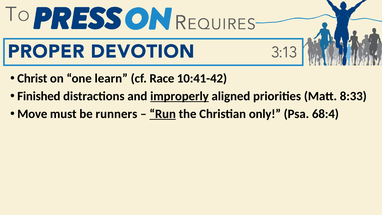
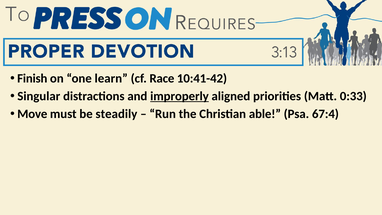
Christ: Christ -> Finish
Finished: Finished -> Singular
8:33: 8:33 -> 0:33
runners: runners -> steadily
Run underline: present -> none
only: only -> able
68:4: 68:4 -> 67:4
